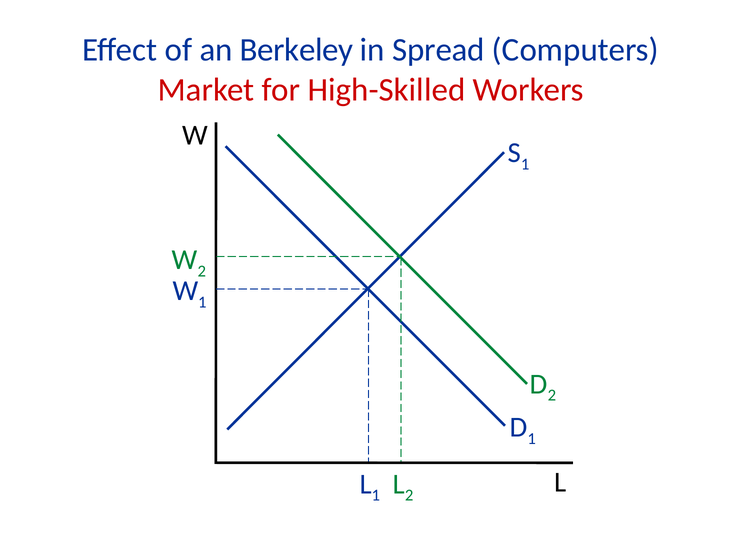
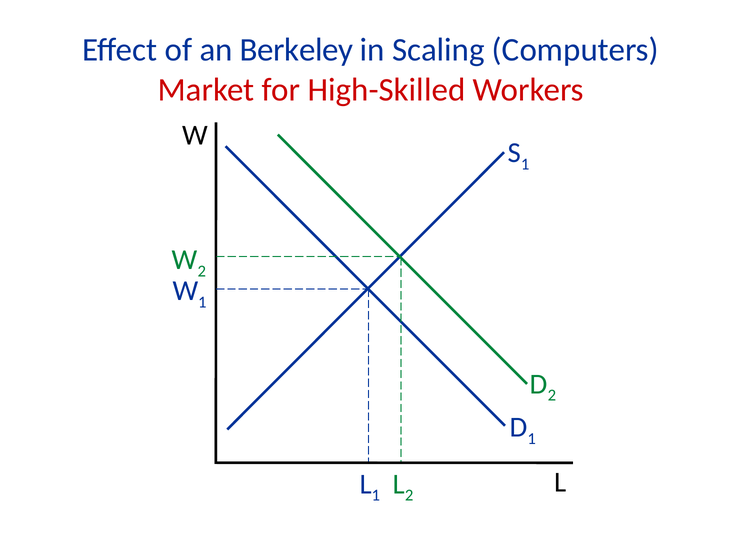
Spread: Spread -> Scaling
